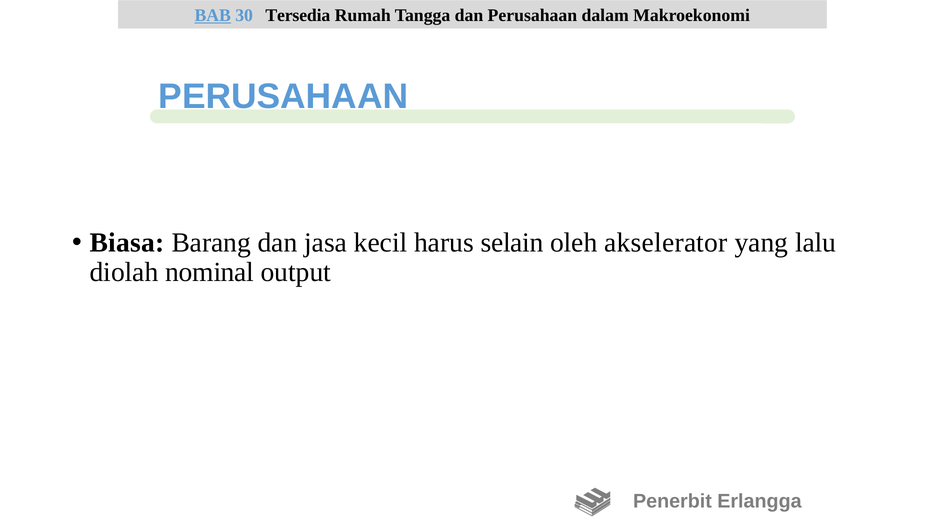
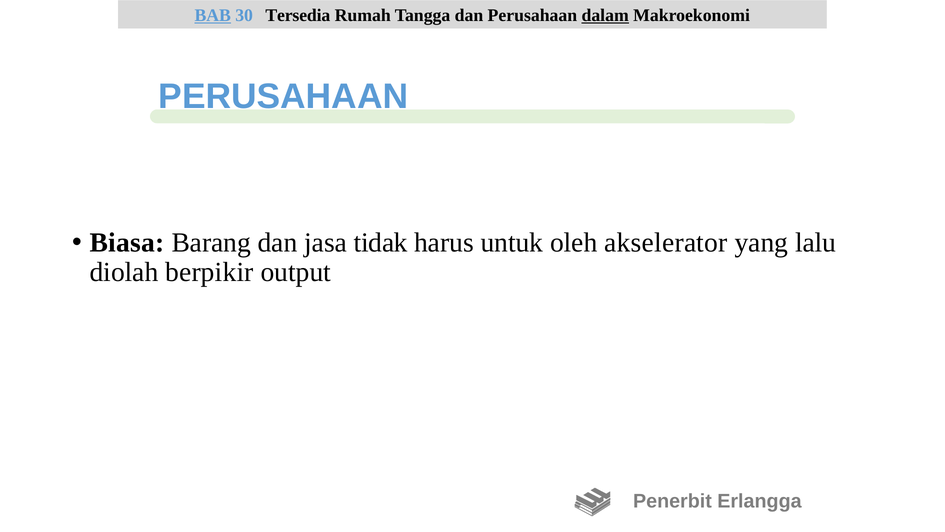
dalam underline: none -> present
kecil: kecil -> tidak
selain: selain -> untuk
nominal: nominal -> berpikir
